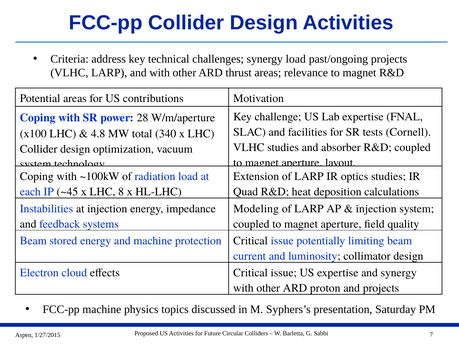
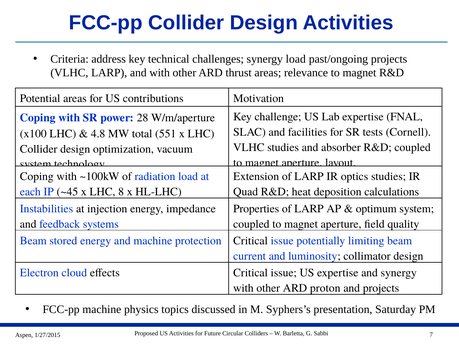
340: 340 -> 551
Modeling: Modeling -> Properties
injection at (376, 209): injection -> optimum
